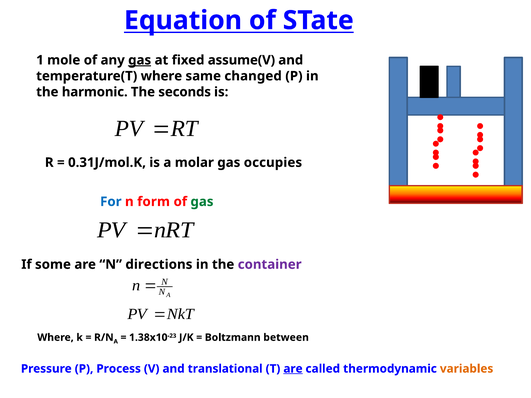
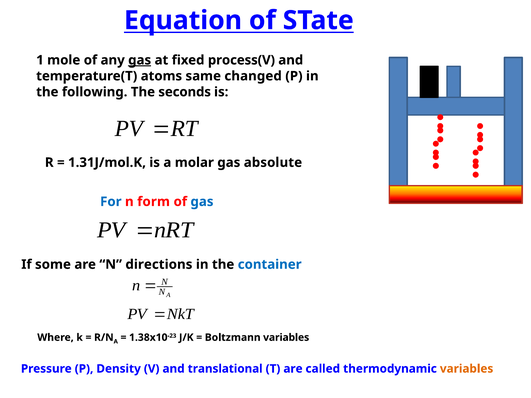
assume(V: assume(V -> process(V
temperature(T where: where -> atoms
harmonic: harmonic -> following
0.31J/mol.K: 0.31J/mol.K -> 1.31J/mol.K
occupies: occupies -> absolute
gas at (202, 202) colour: green -> blue
container colour: purple -> blue
Boltzmann between: between -> variables
Process: Process -> Density
are at (293, 369) underline: present -> none
